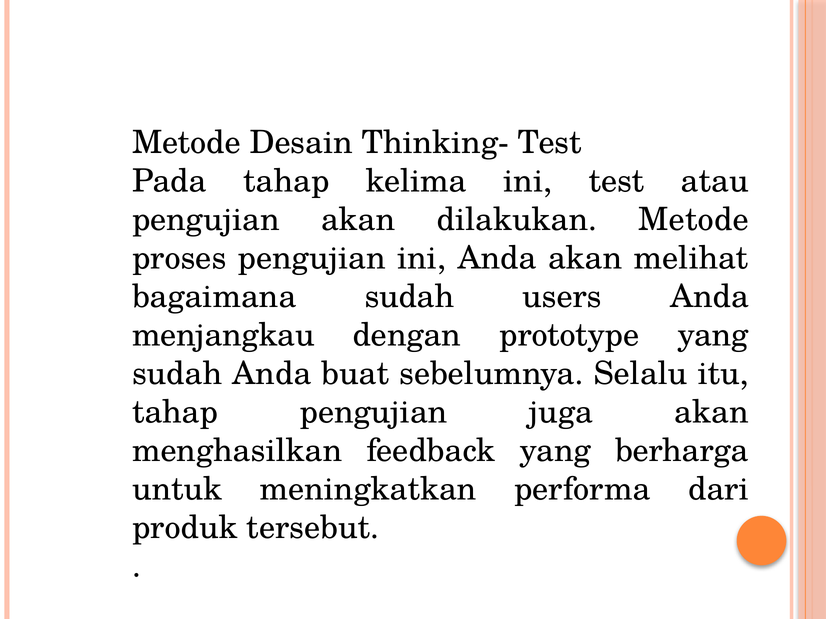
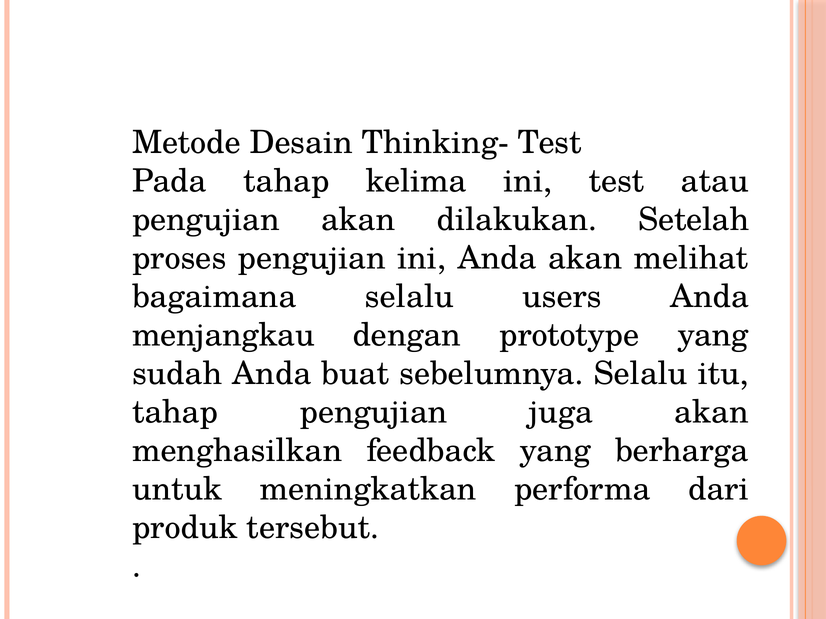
dilakukan Metode: Metode -> Setelah
bagaimana sudah: sudah -> selalu
